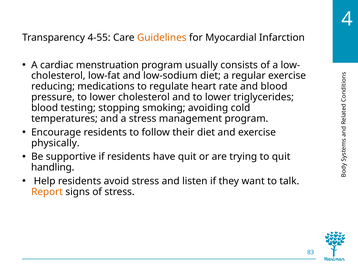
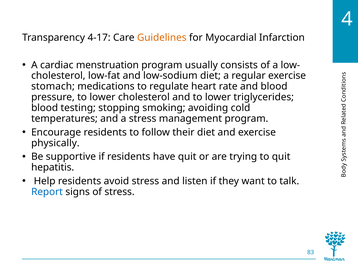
4-55: 4-55 -> 4-17
reducing: reducing -> stomach
handling: handling -> hepatitis
Report colour: orange -> blue
